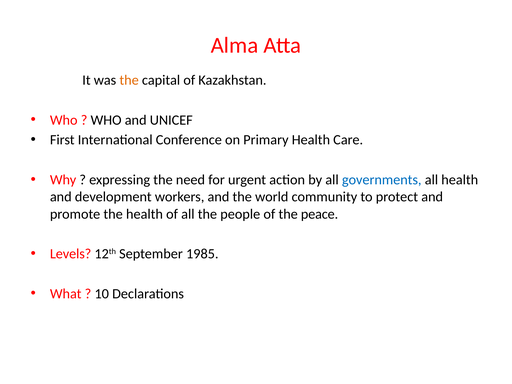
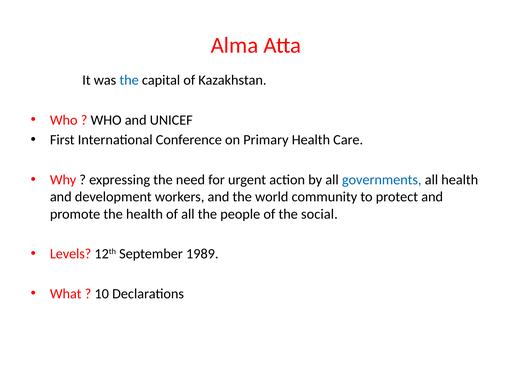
the at (129, 80) colour: orange -> blue
peace: peace -> social
1985: 1985 -> 1989
